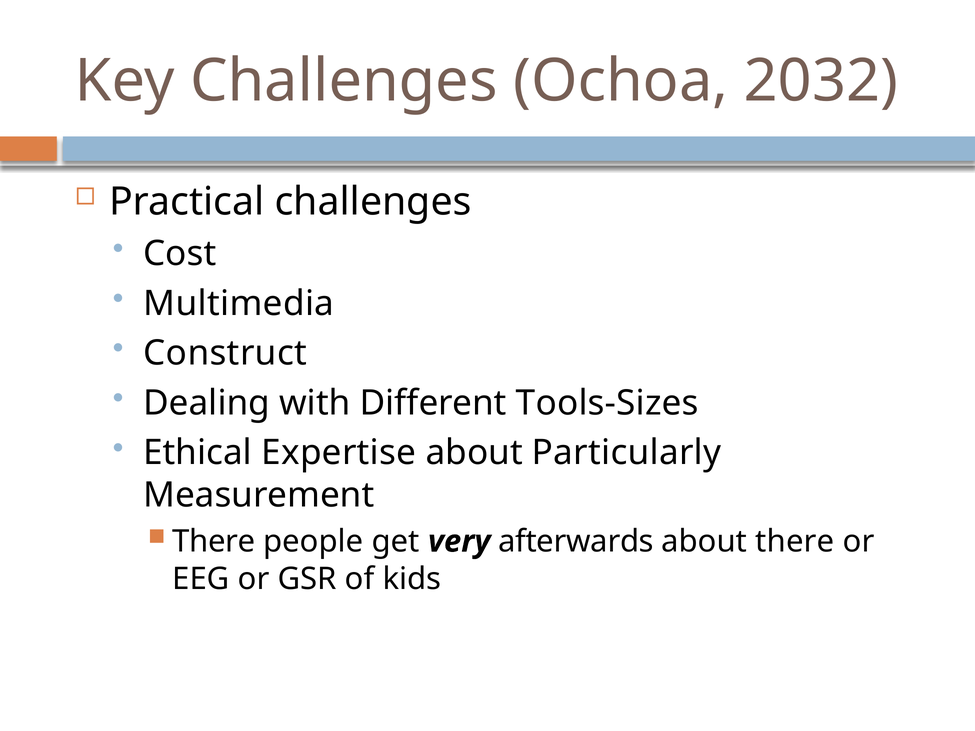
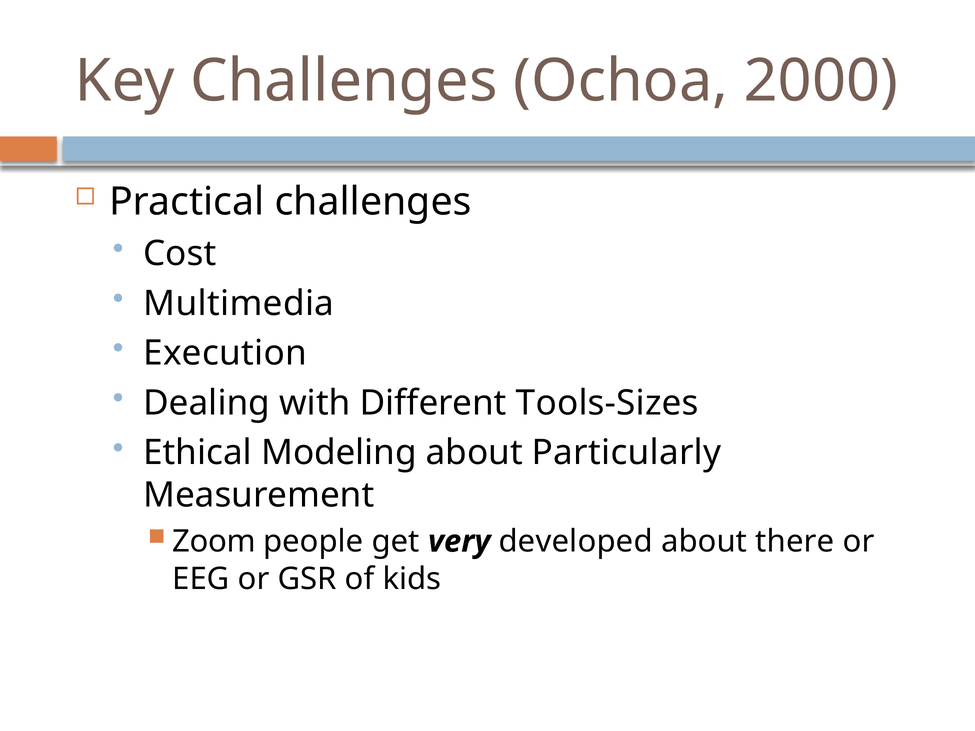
2032: 2032 -> 2000
Construct: Construct -> Execution
Expertise: Expertise -> Modeling
There at (214, 542): There -> Zoom
afterwards: afterwards -> developed
